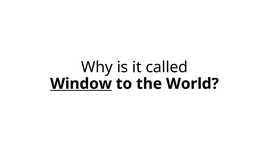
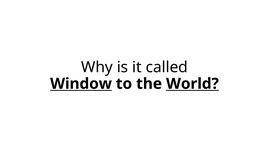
World underline: none -> present
